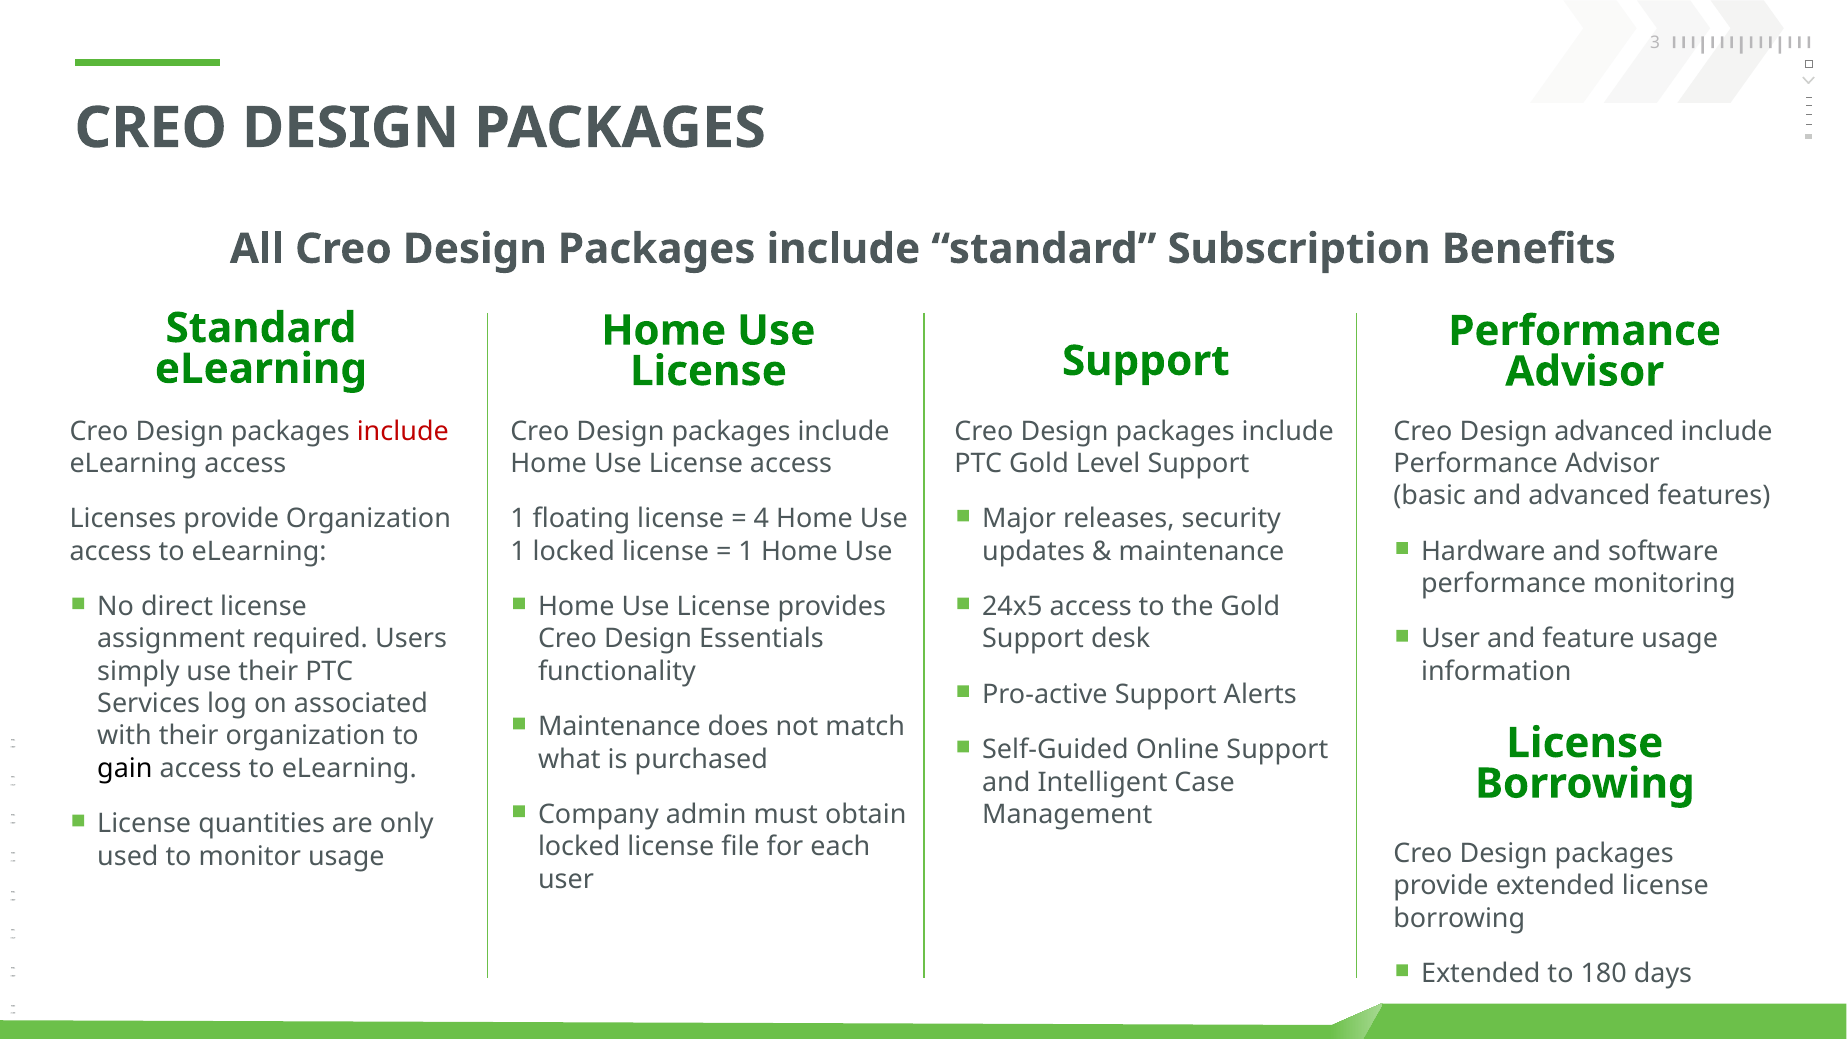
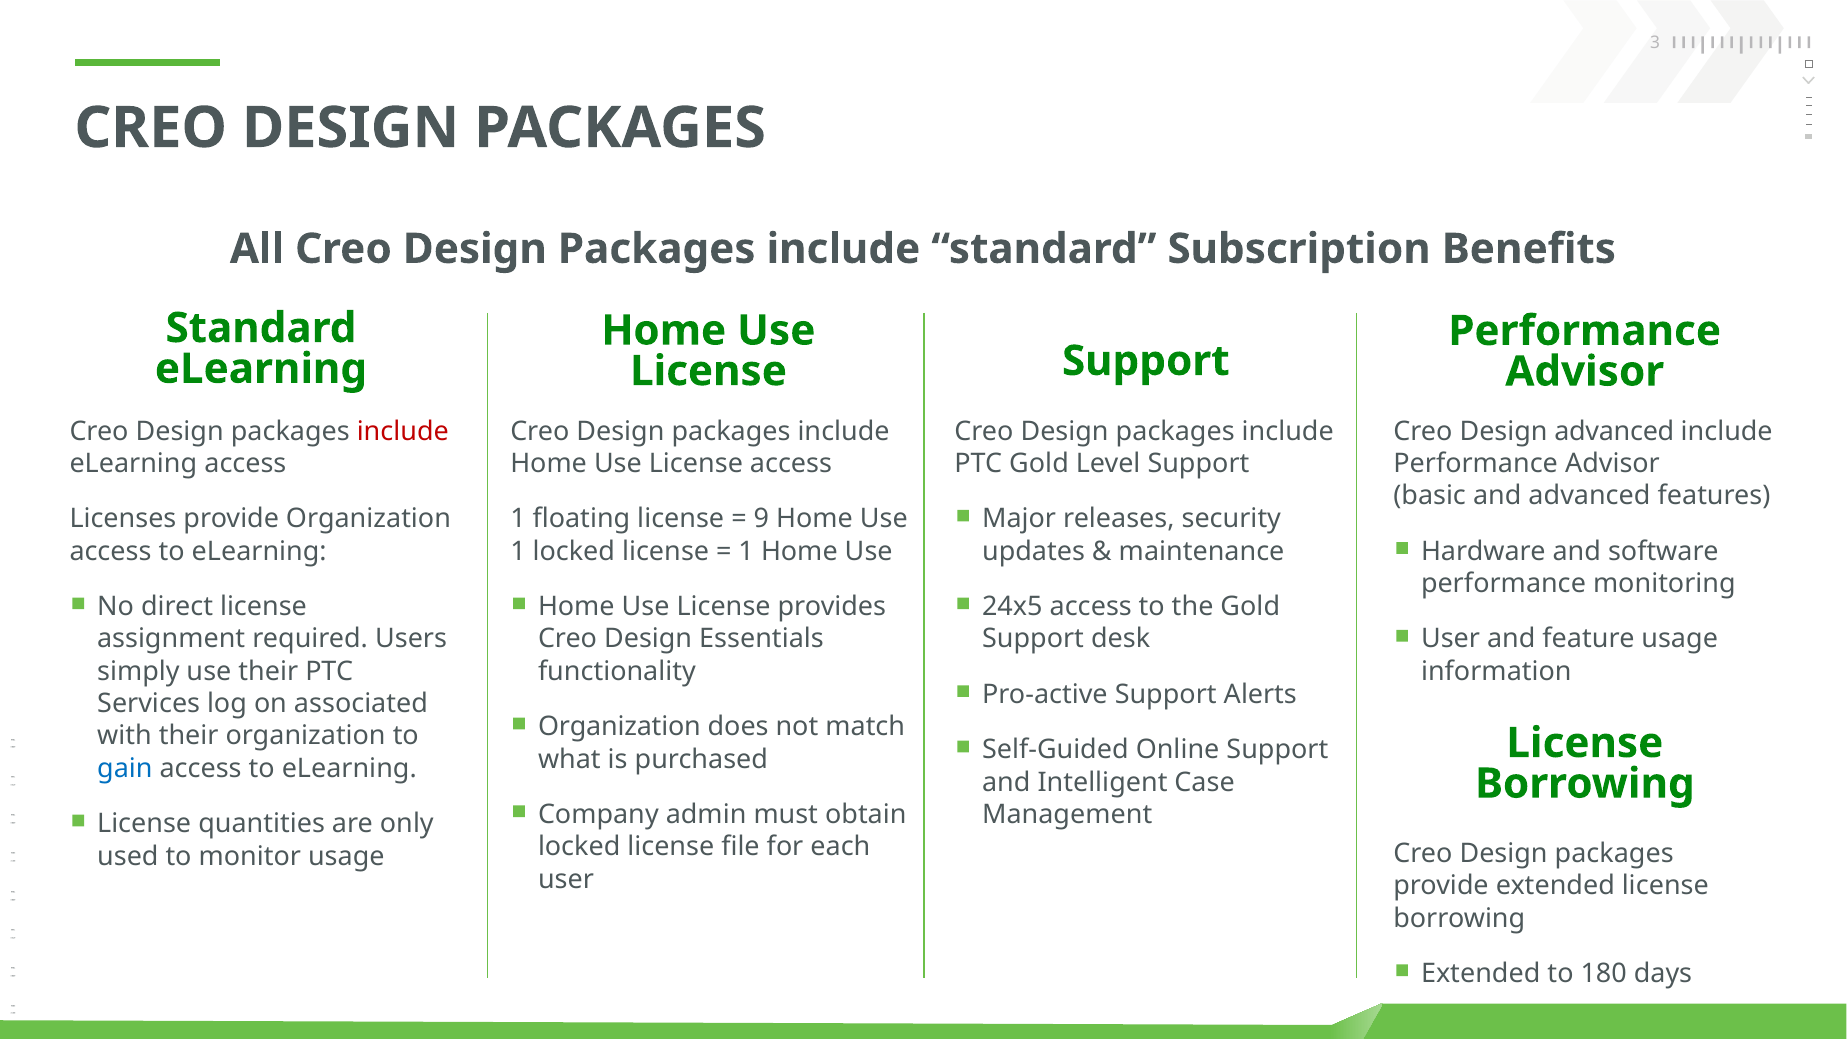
4 at (761, 519): 4 -> 9
Maintenance at (619, 727): Maintenance -> Organization
gain colour: black -> blue
